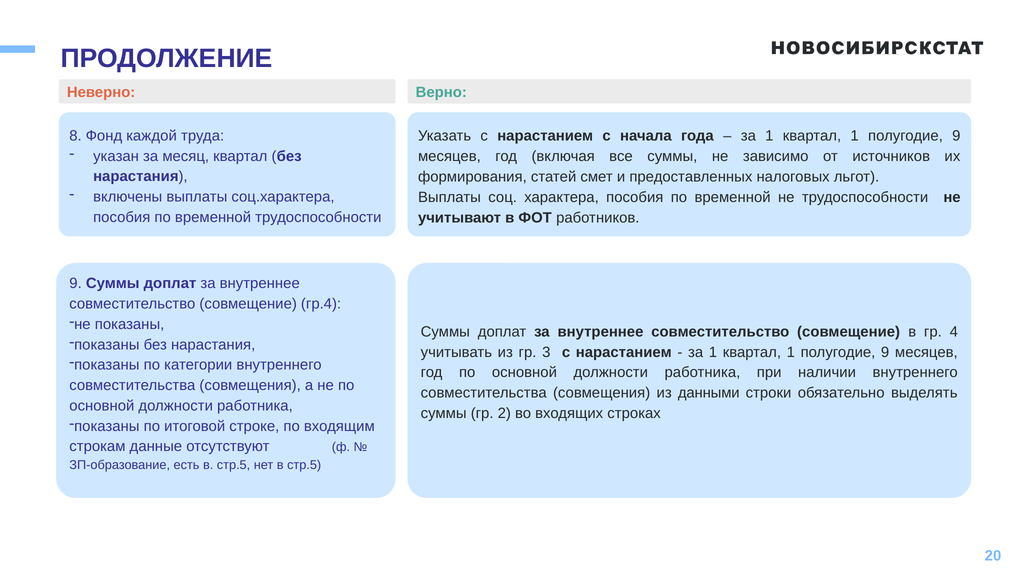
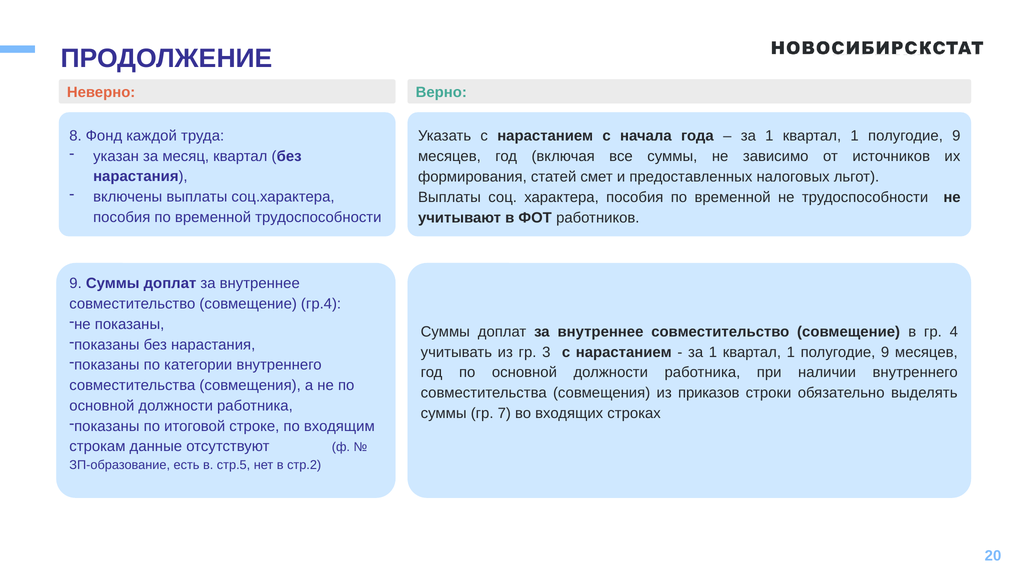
данными: данными -> приказов
2: 2 -> 7
нет в стр.5: стр.5 -> стр.2
